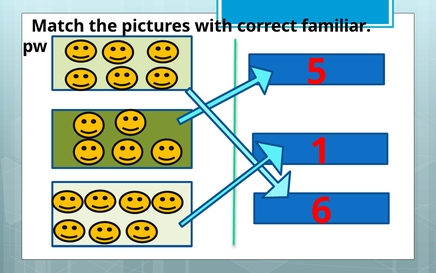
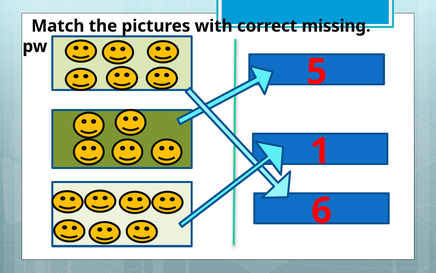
familiar: familiar -> missing
